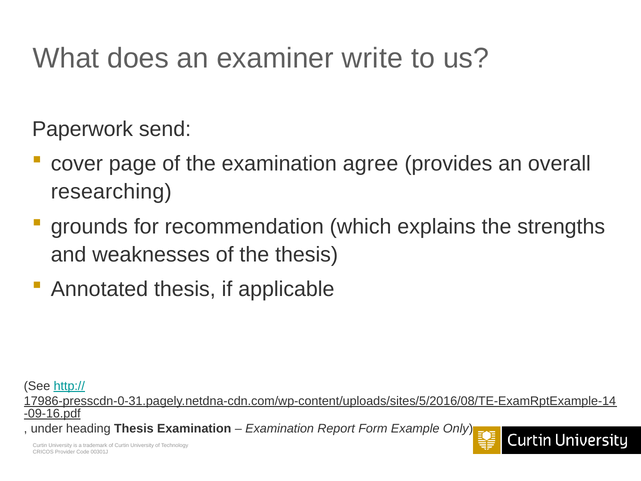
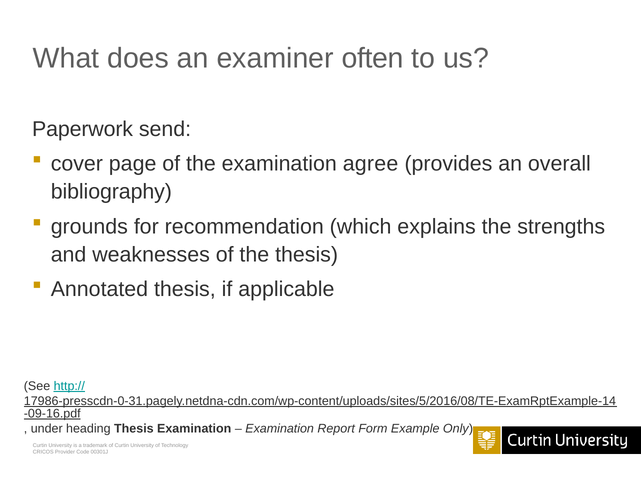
write: write -> often
researching: researching -> bibliography
